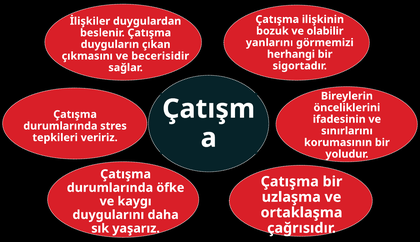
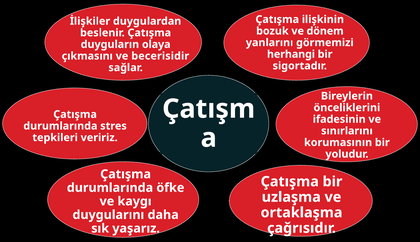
olabilir: olabilir -> dönem
çıkan: çıkan -> olaya
